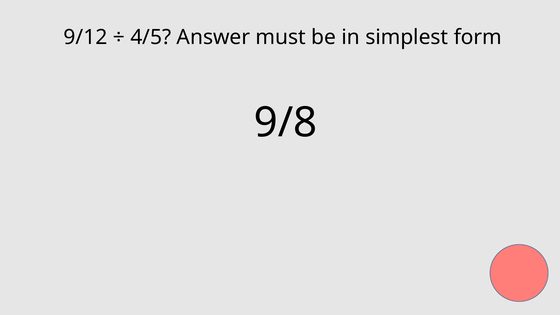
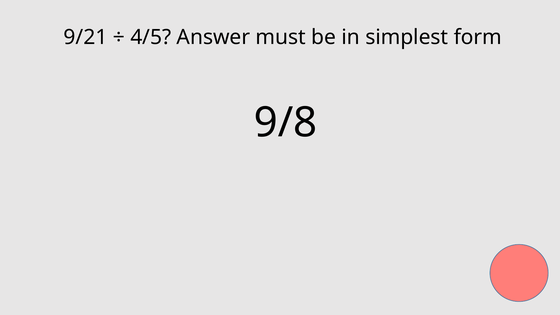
9/12: 9/12 -> 9/21
